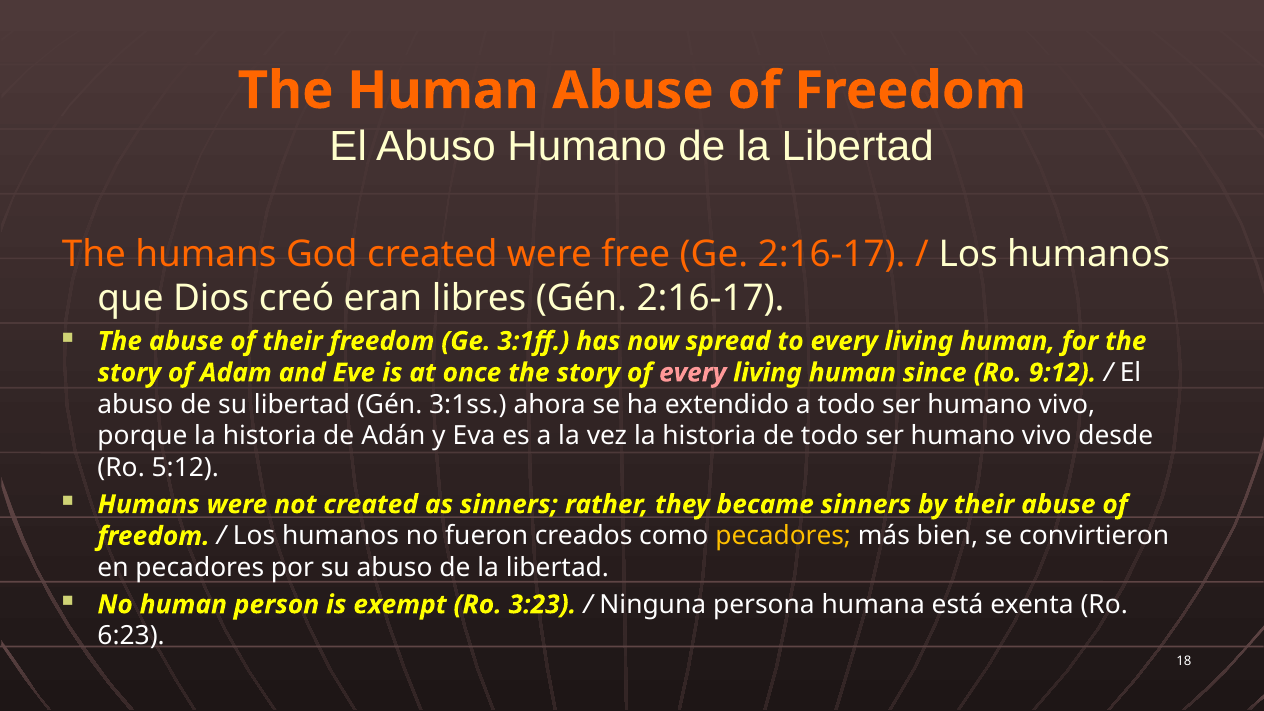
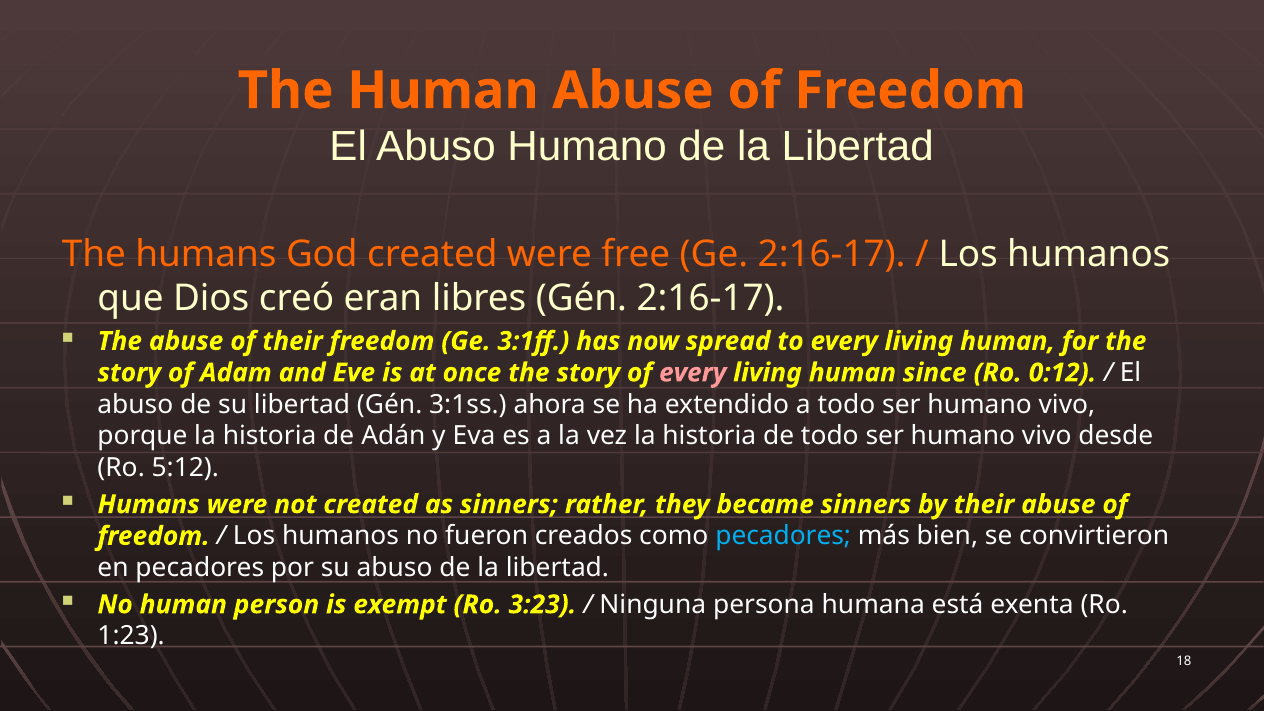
9:12: 9:12 -> 0:12
pecadores at (783, 536) colour: yellow -> light blue
6:23: 6:23 -> 1:23
